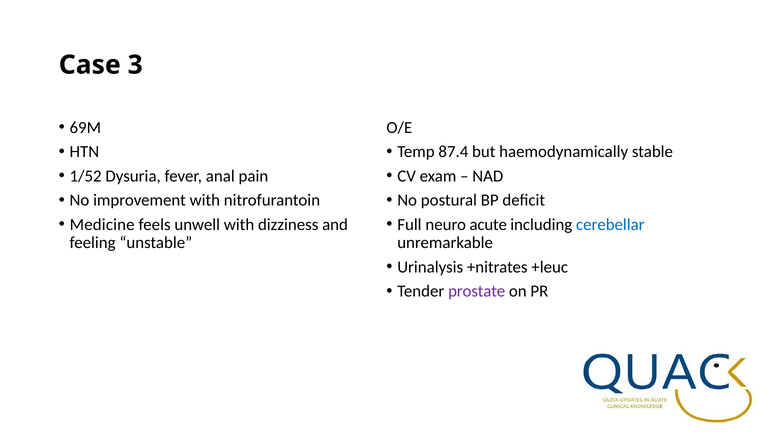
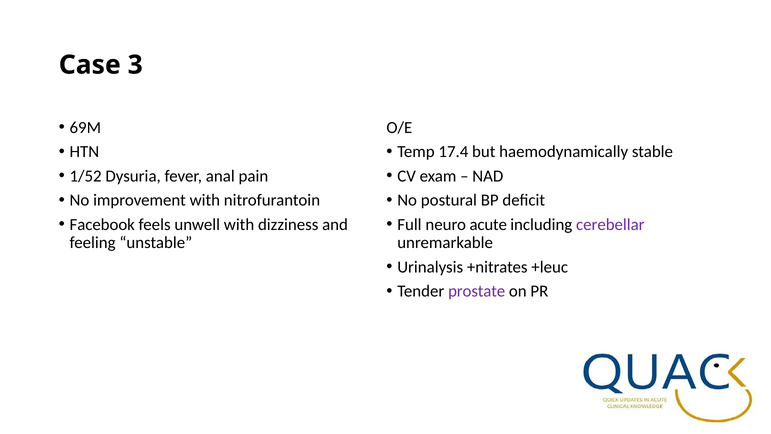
87.4: 87.4 -> 17.4
Medicine: Medicine -> Facebook
cerebellar colour: blue -> purple
